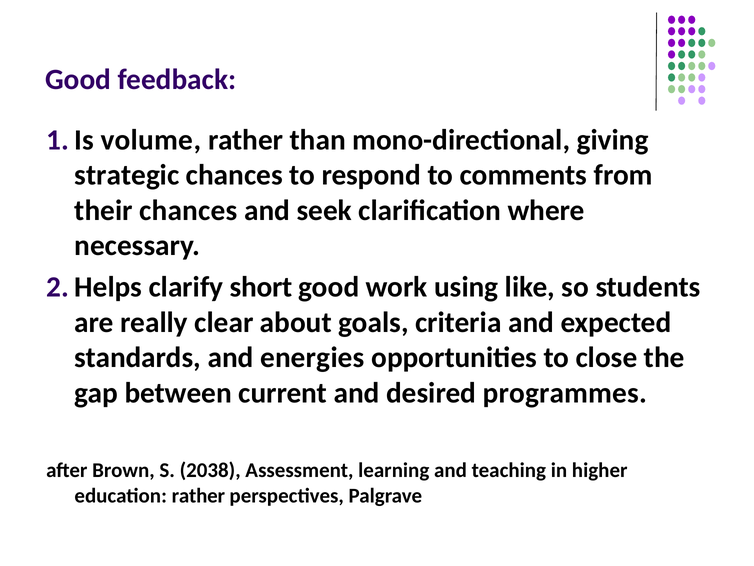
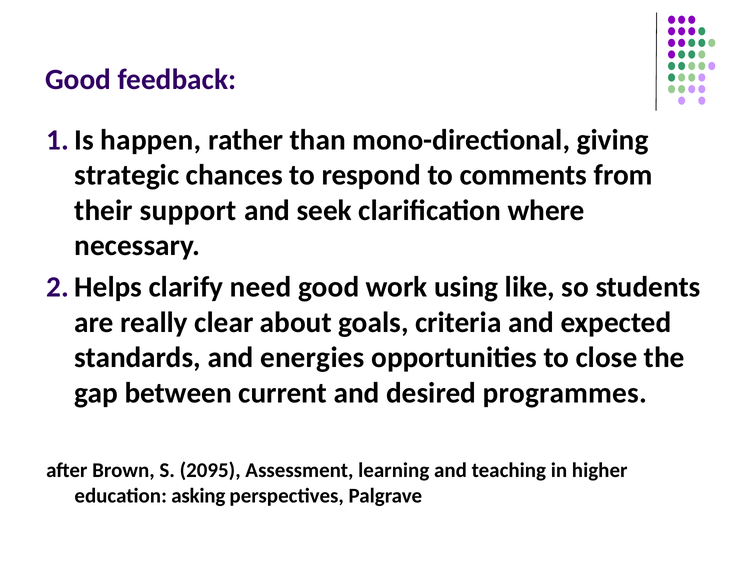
volume: volume -> happen
their chances: chances -> support
short: short -> need
2038: 2038 -> 2095
education rather: rather -> asking
